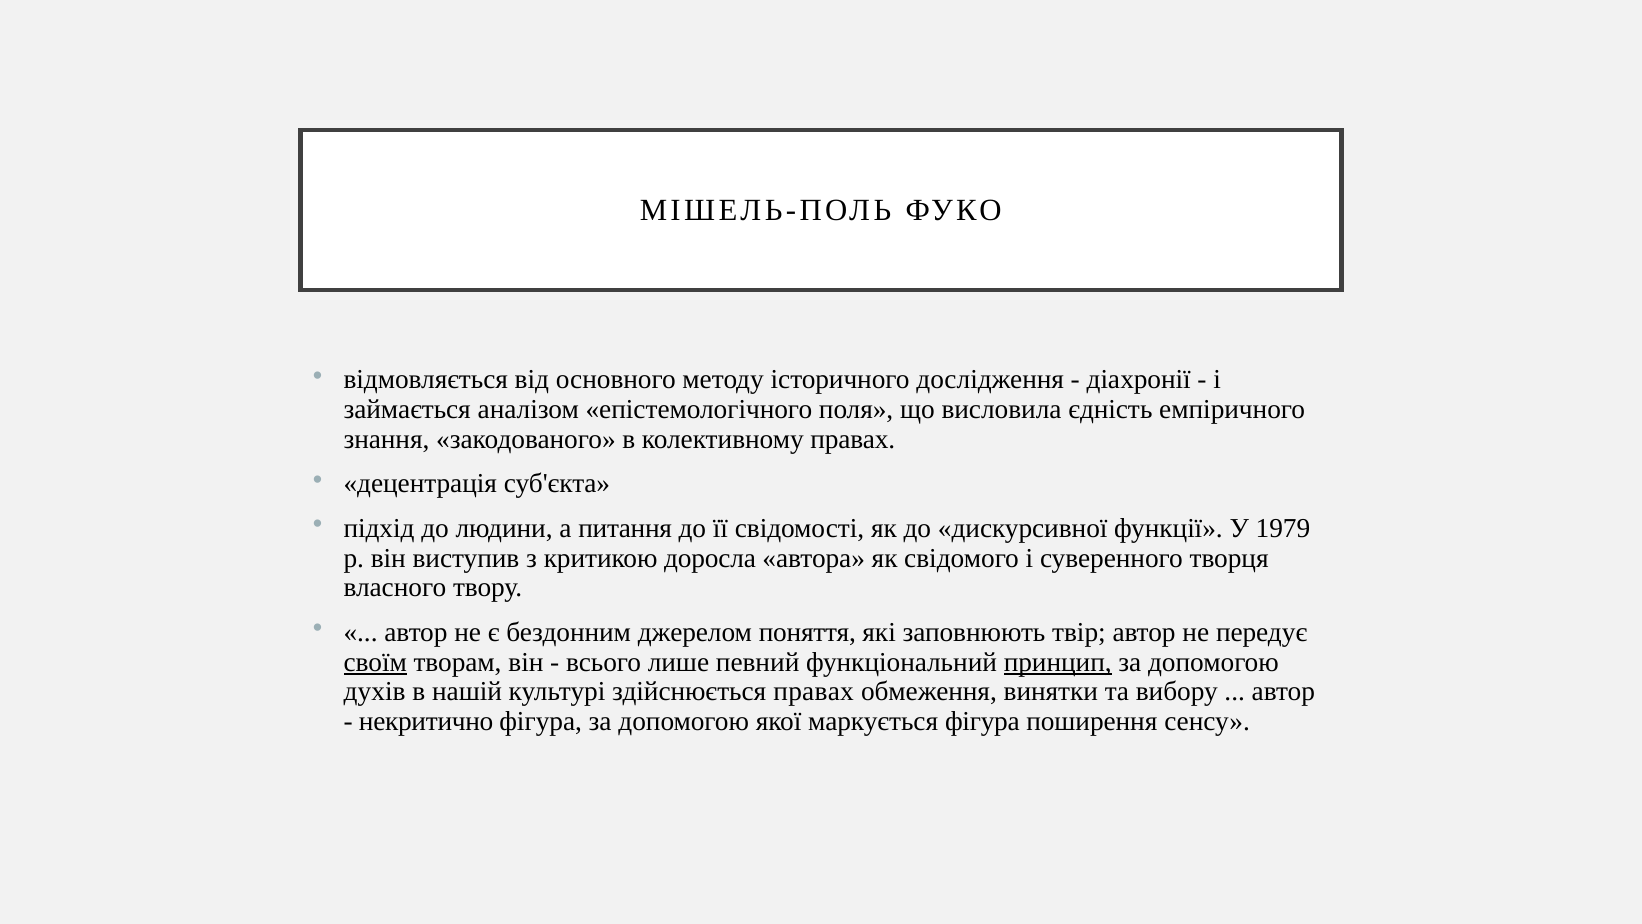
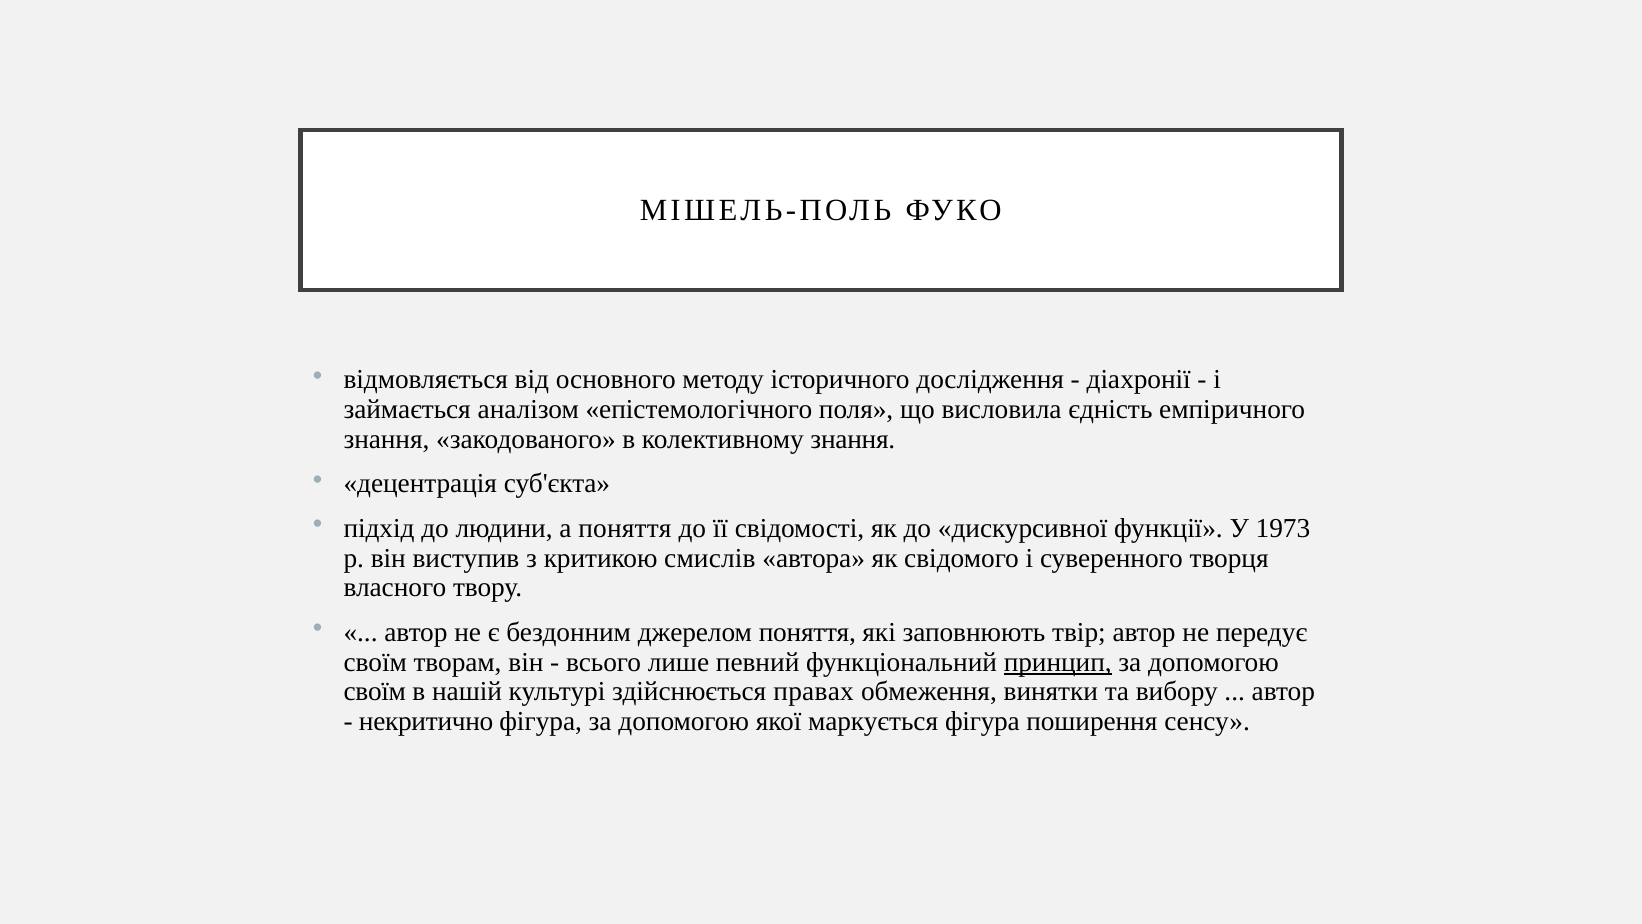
колективному правах: правах -> знання
а питання: питання -> поняття
1979: 1979 -> 1973
доросла: доросла -> смислів
своїм at (375, 662) underline: present -> none
духів at (375, 692): духів -> своїм
